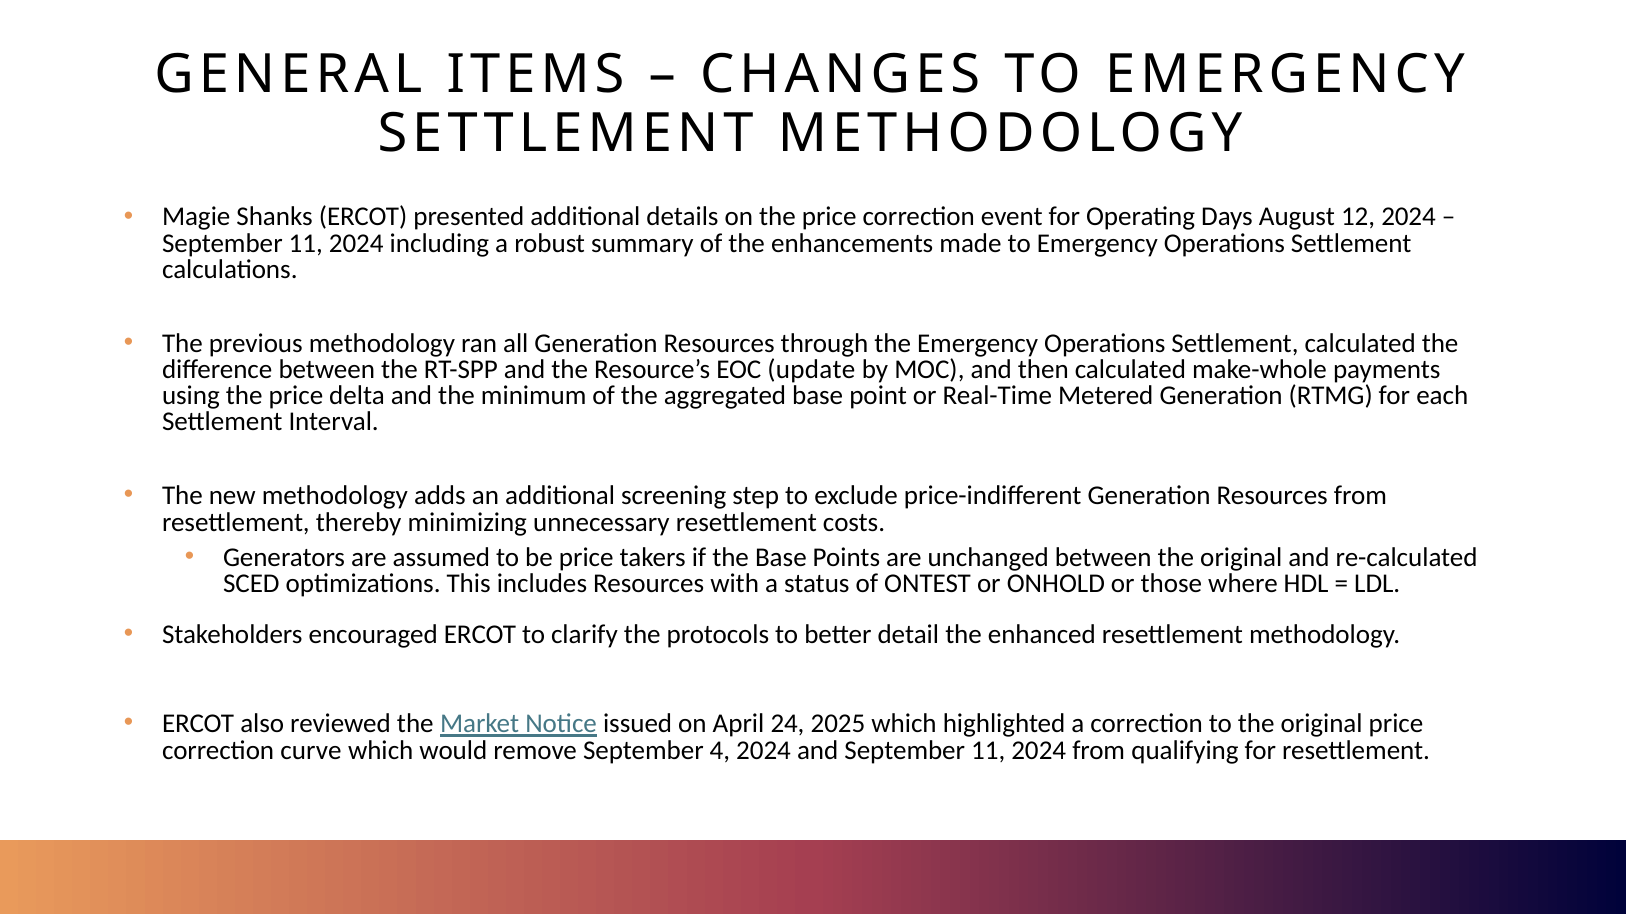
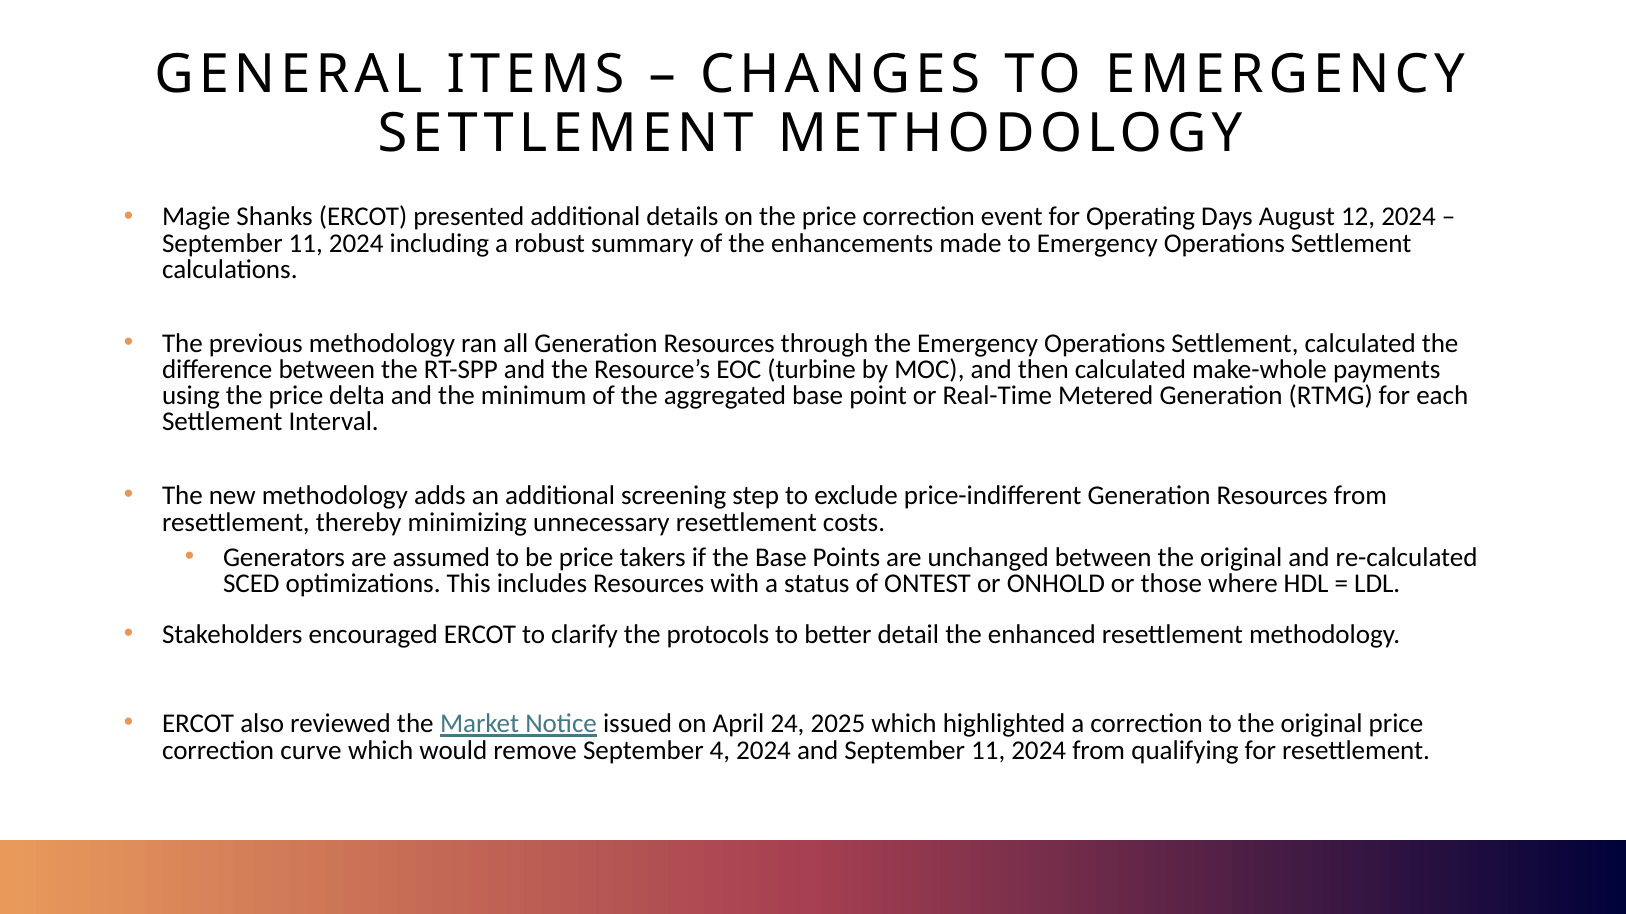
update: update -> turbine
